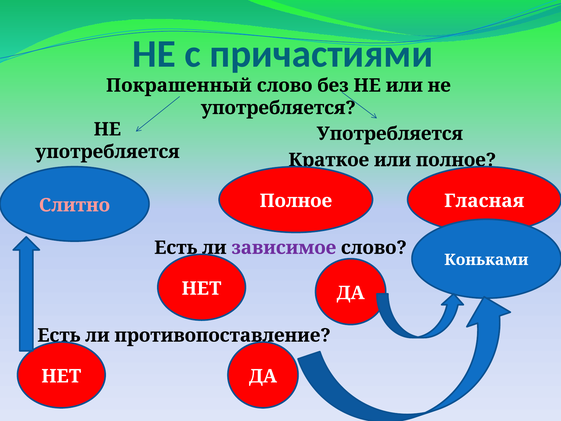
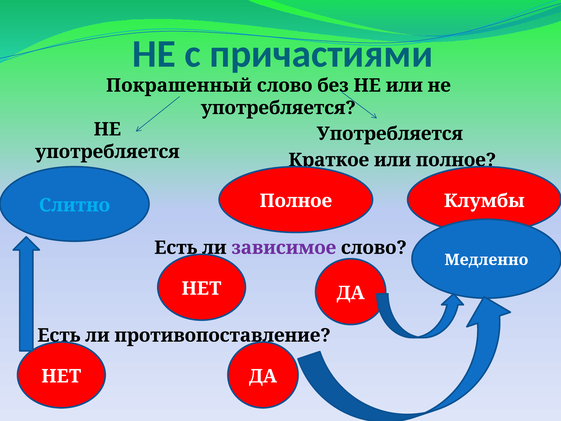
Гласная: Гласная -> Клумбы
Слитно colour: pink -> light blue
Коньками: Коньками -> Медленно
